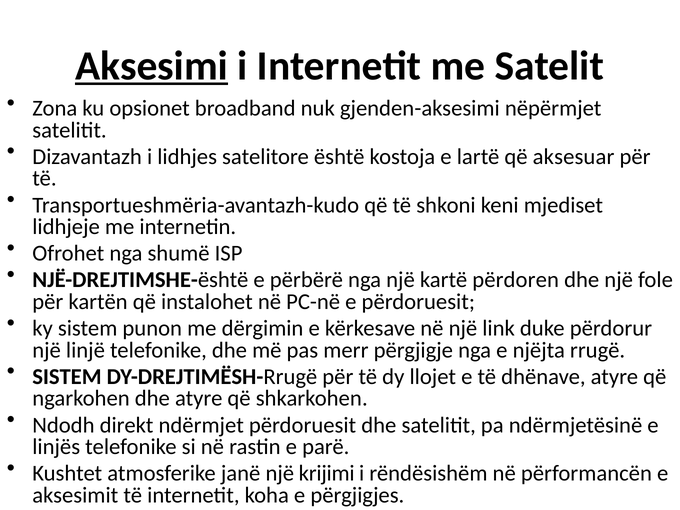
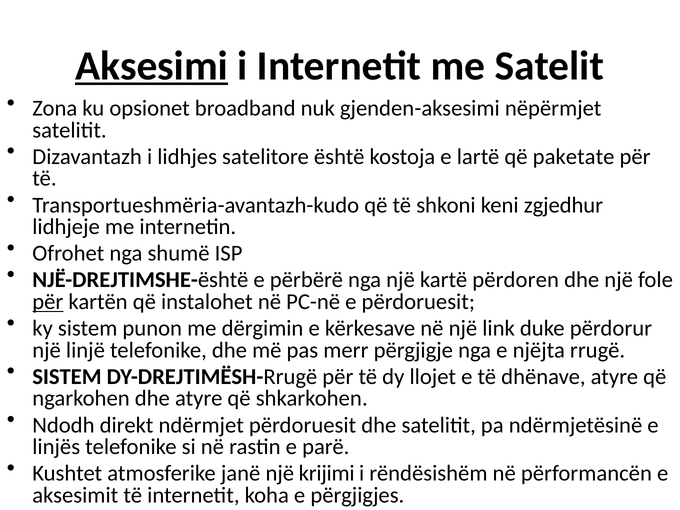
aksesuar: aksesuar -> paketate
mjediset: mjediset -> zgjedhur
për at (48, 302) underline: none -> present
